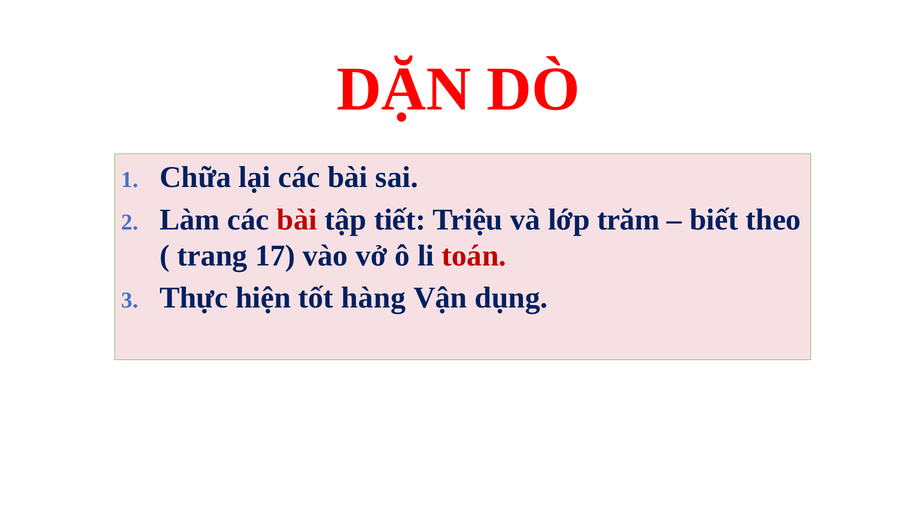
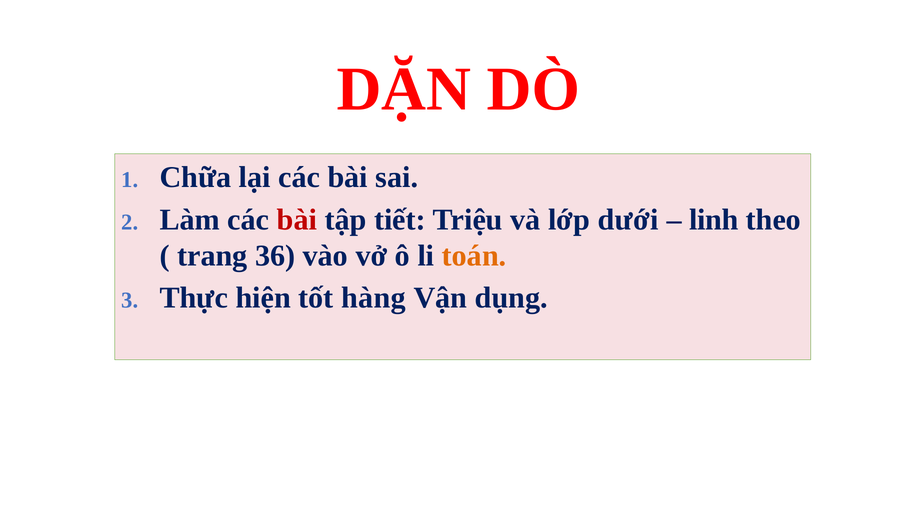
trăm: trăm -> dưới
biết: biết -> linh
17: 17 -> 36
toán colour: red -> orange
